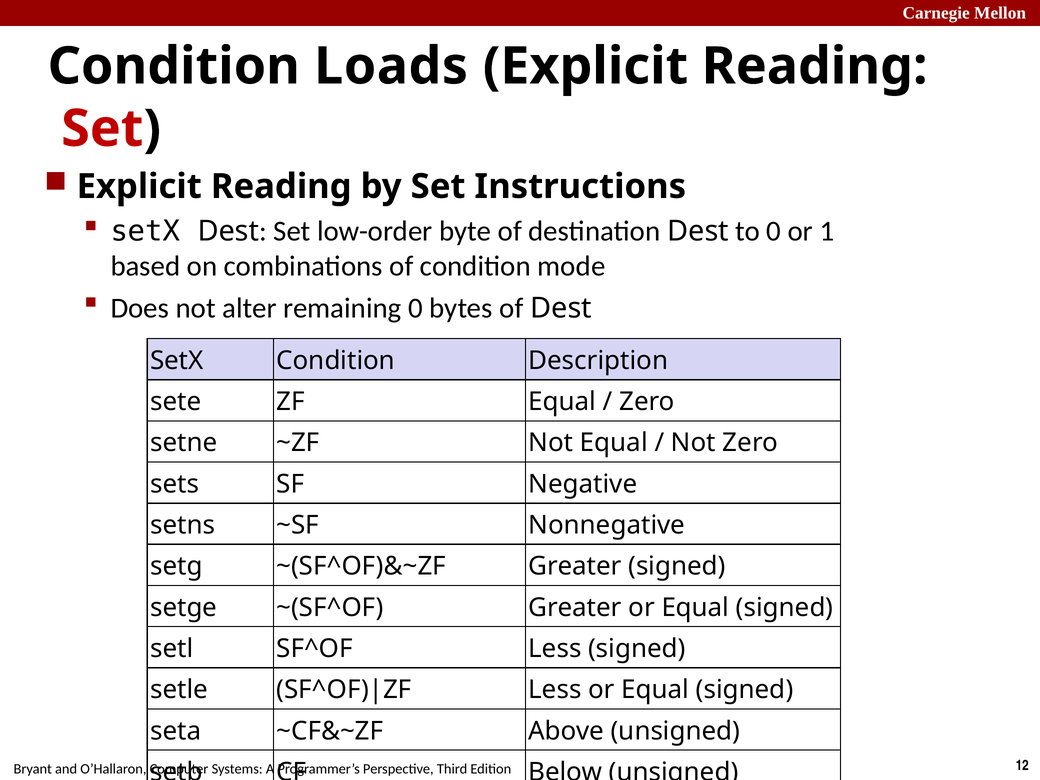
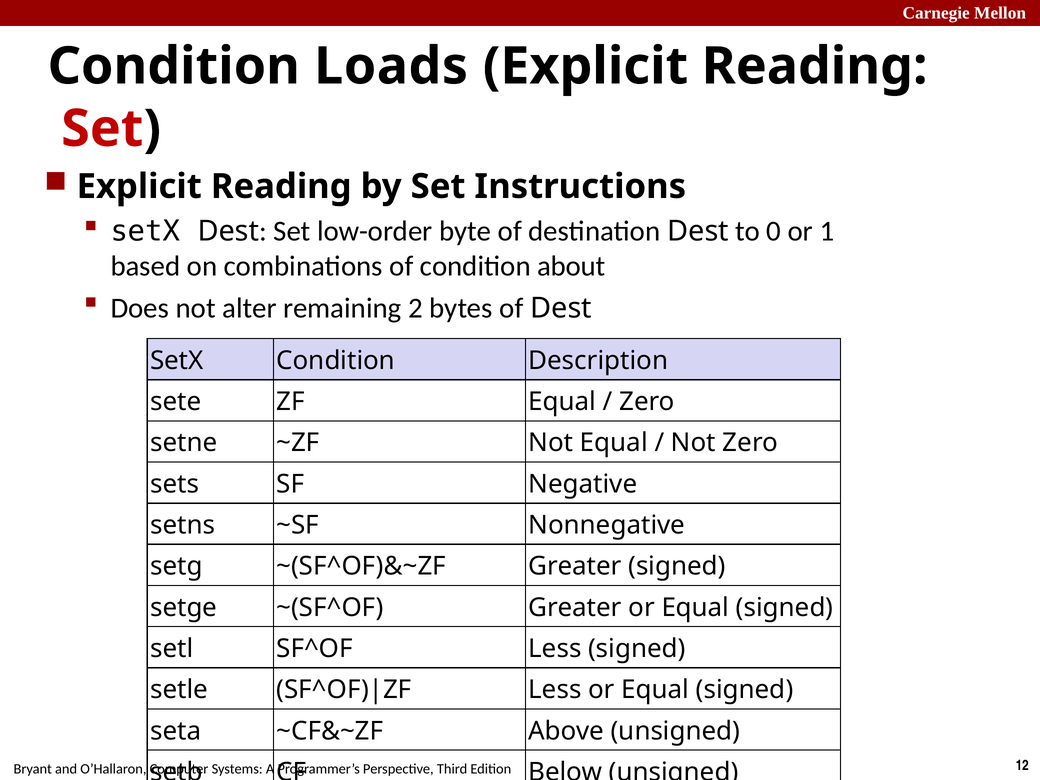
mode: mode -> about
remaining 0: 0 -> 2
